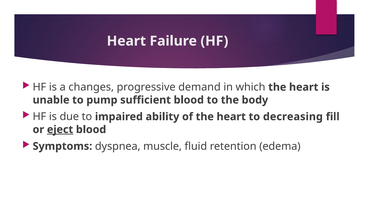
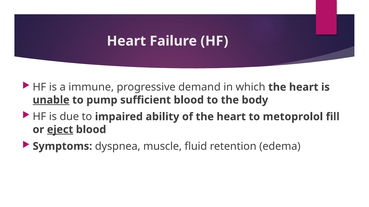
changes: changes -> immune
unable underline: none -> present
decreasing: decreasing -> metoprolol
